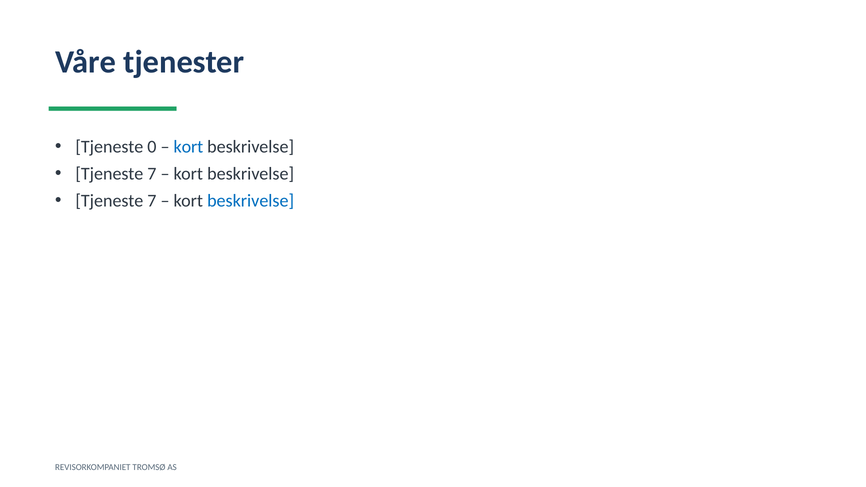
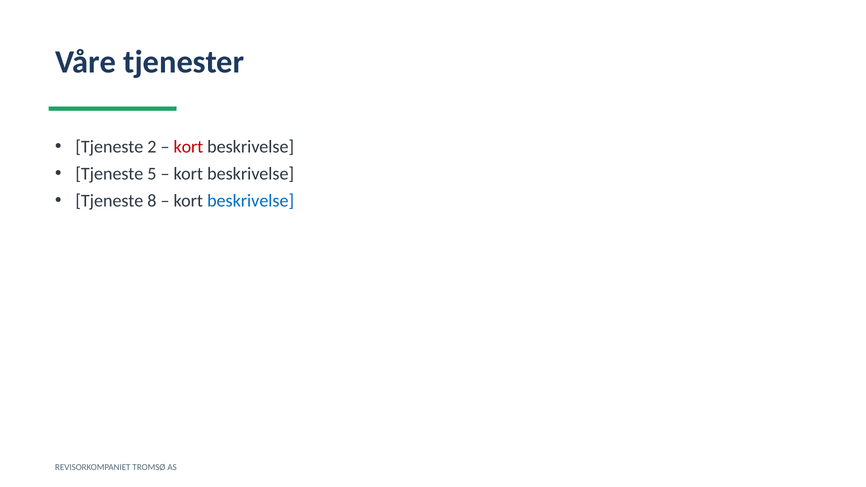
0: 0 -> 2
kort at (188, 147) colour: blue -> red
7 at (152, 174): 7 -> 5
7 at (152, 201): 7 -> 8
